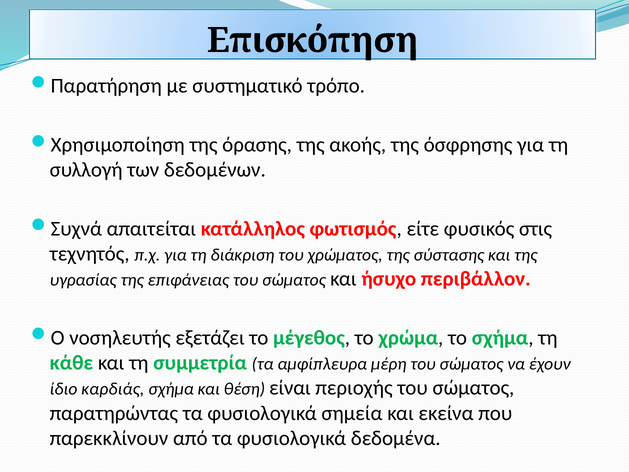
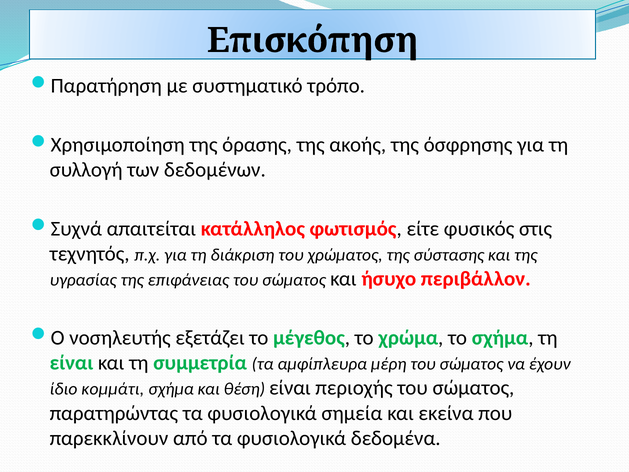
κάθε at (71, 363): κάθε -> είναι
καρδιάς: καρδιάς -> κομμάτι
